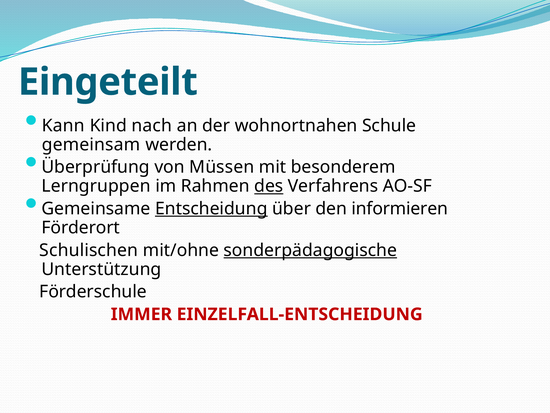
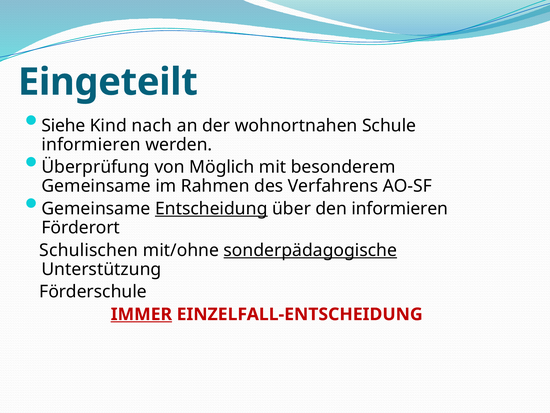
Kann: Kann -> Siehe
gemeinsam at (91, 144): gemeinsam -> informieren
Müssen: Müssen -> Möglich
Lerngruppen at (96, 186): Lerngruppen -> Gemeinsame
des underline: present -> none
IMMER underline: none -> present
